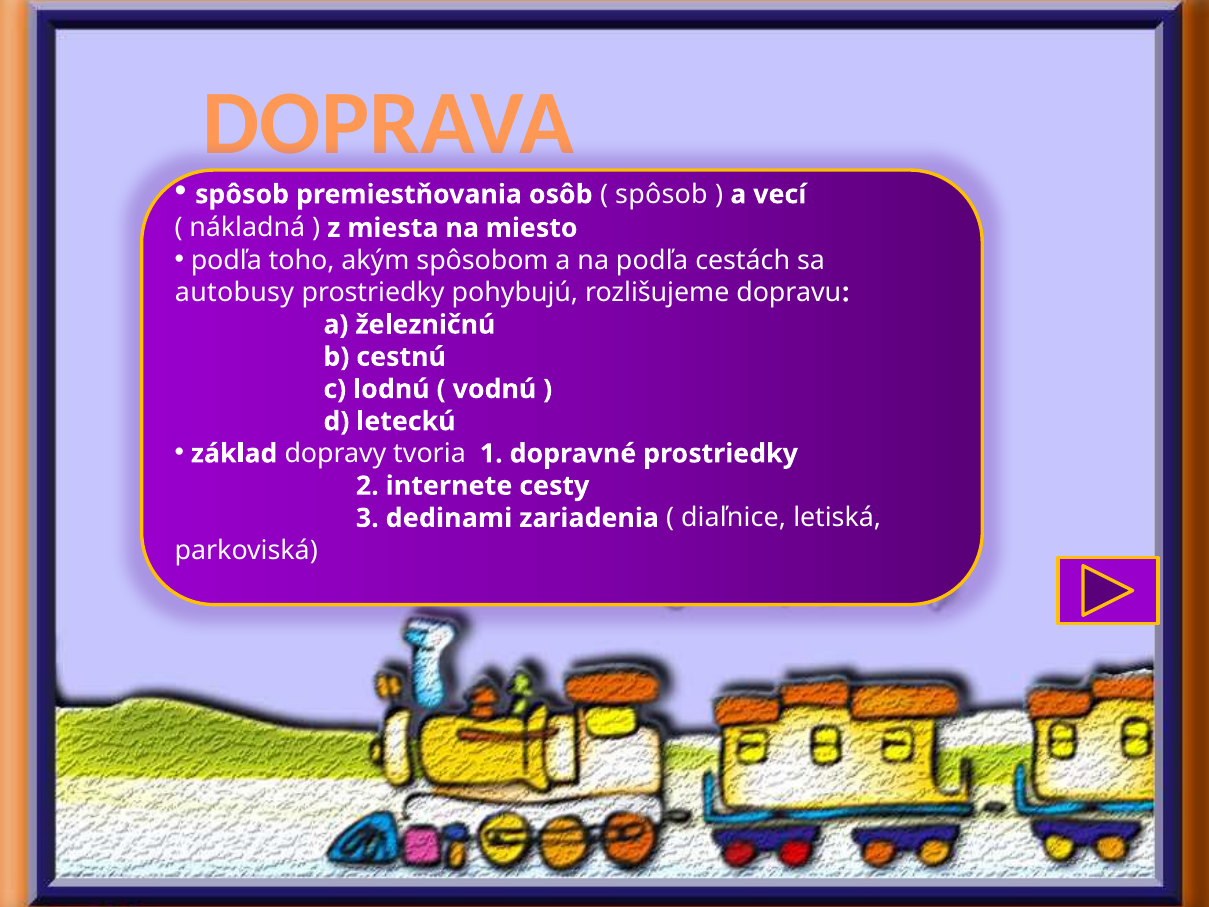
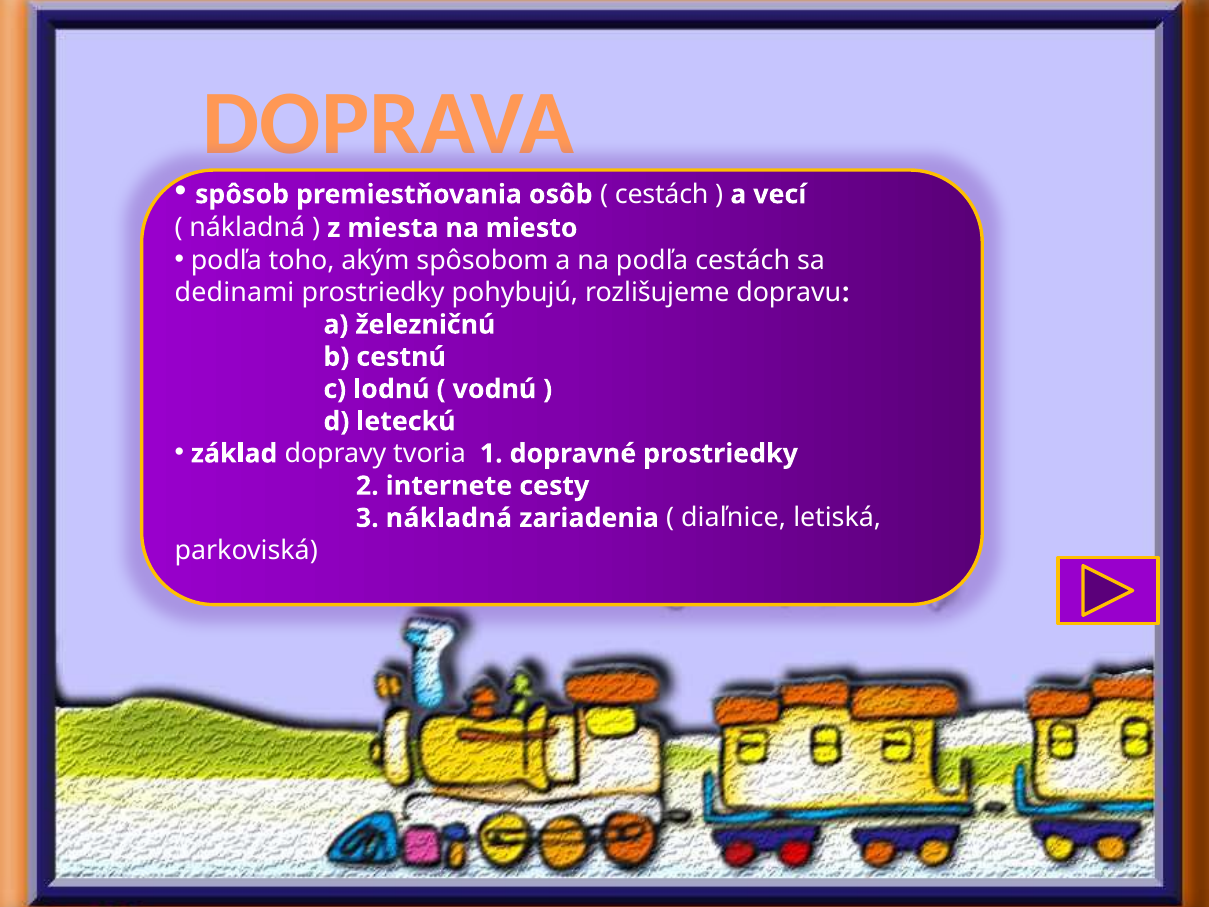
spôsob at (661, 194): spôsob -> cestách
autobusy: autobusy -> dedinami
3 dedinami: dedinami -> nákladná
